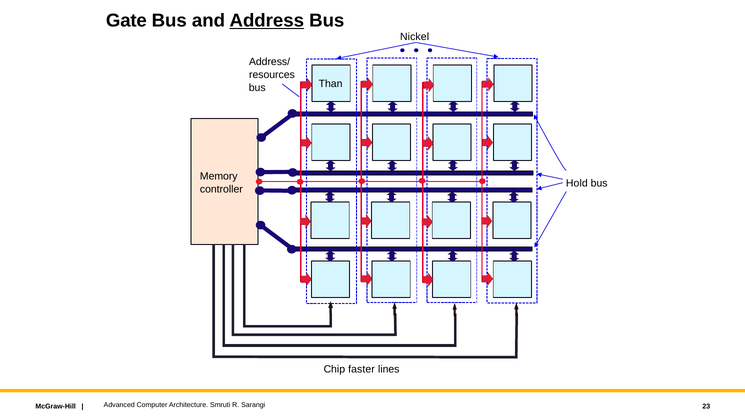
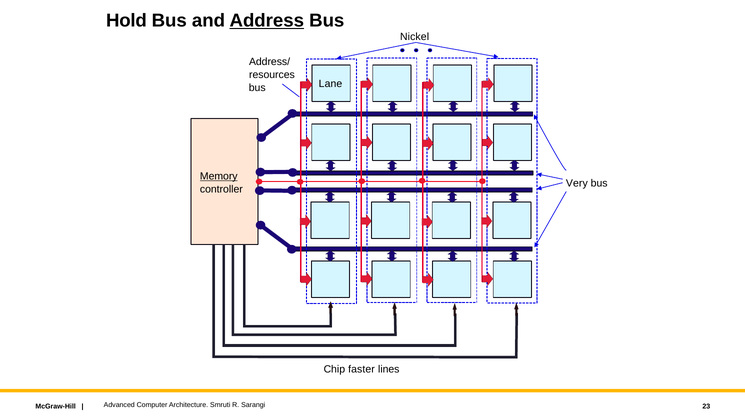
Gate: Gate -> Hold
Than: Than -> Lane
Memory underline: none -> present
Hold: Hold -> Very
